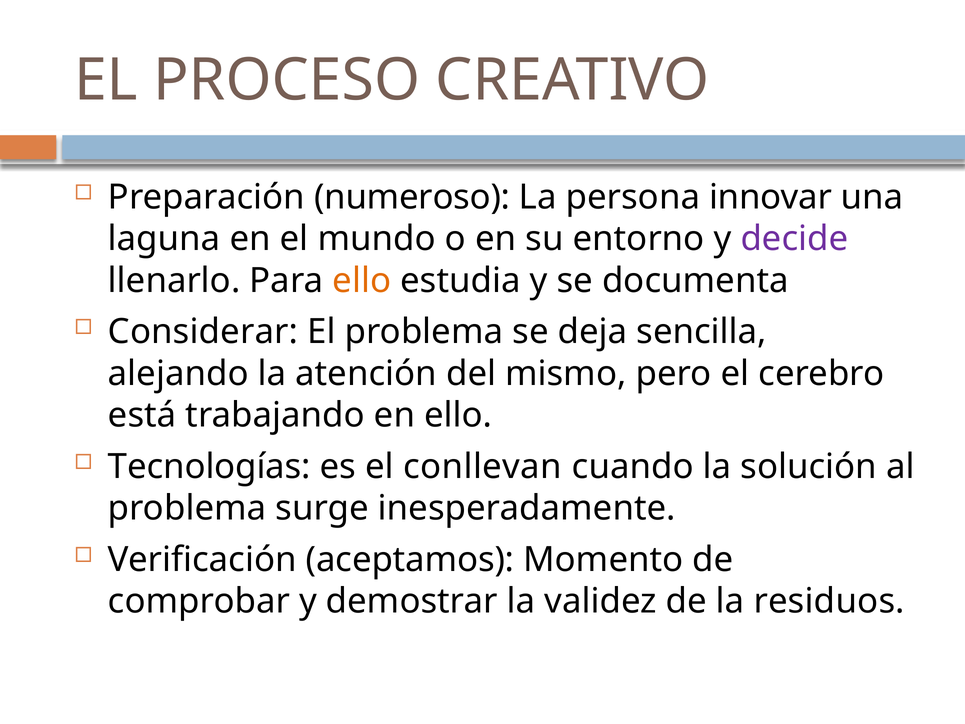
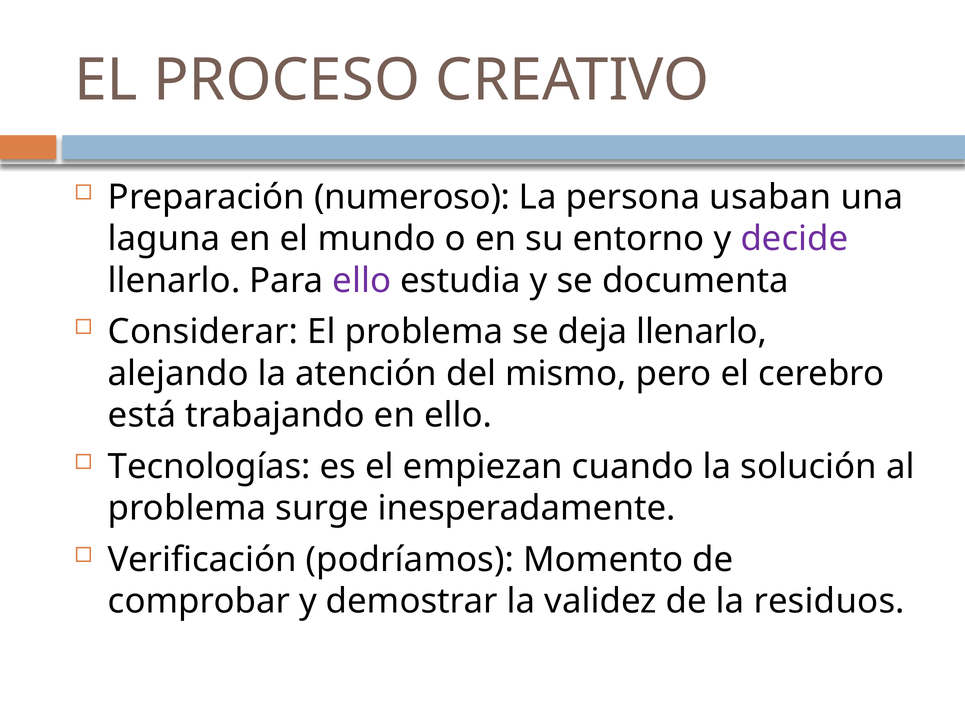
innovar: innovar -> usaban
ello at (362, 281) colour: orange -> purple
deja sencilla: sencilla -> llenarlo
conllevan: conllevan -> empiezan
aceptamos: aceptamos -> podríamos
